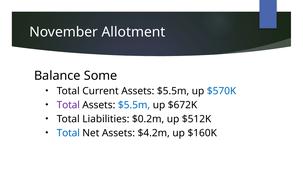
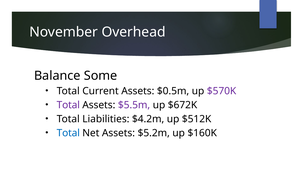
Allotment: Allotment -> Overhead
Current Assets $5.5m: $5.5m -> $0.5m
$570K colour: blue -> purple
$5.5m at (134, 105) colour: blue -> purple
$0.2m: $0.2m -> $4.2m
$4.2m: $4.2m -> $5.2m
